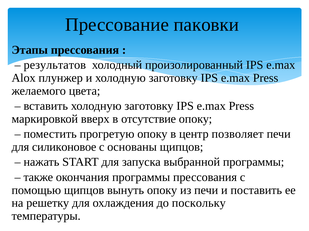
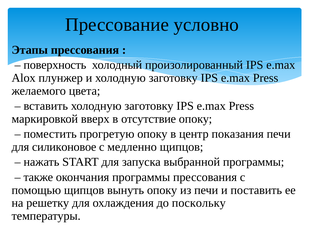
паковки: паковки -> условно
результатов: результатов -> поверхность
позволяет: позволяет -> показания
основаны: основаны -> медленно
